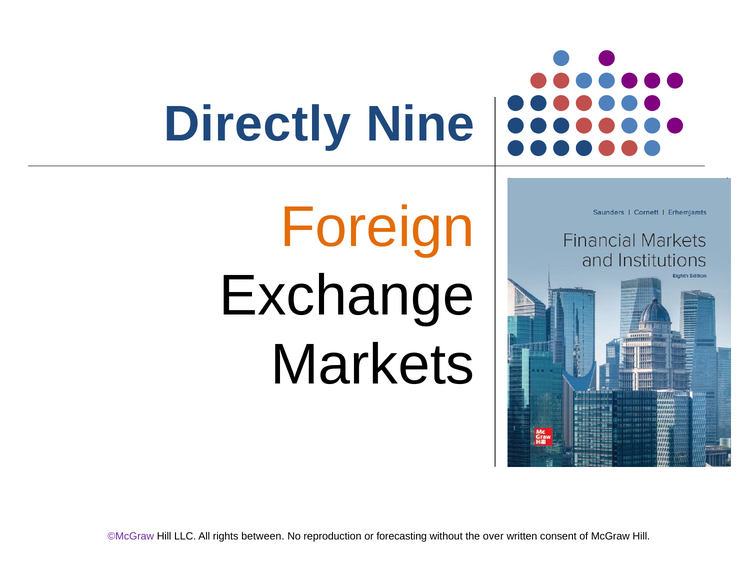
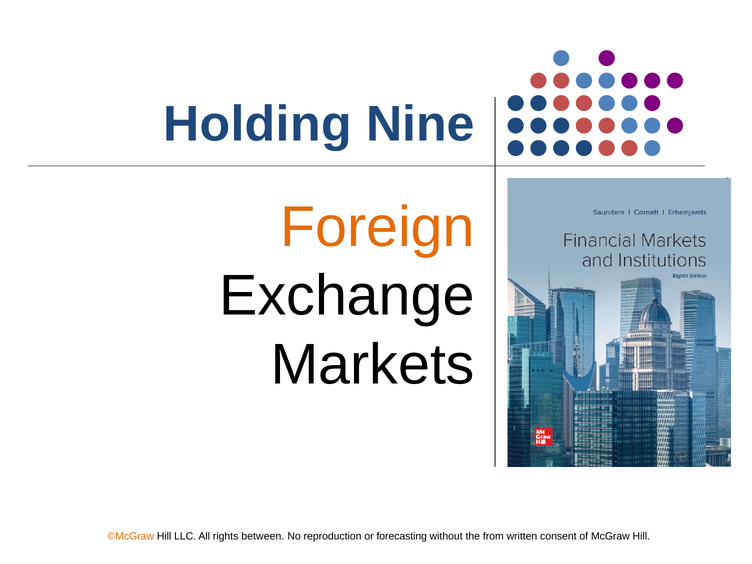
Directly: Directly -> Holding
©McGraw colour: purple -> orange
over: over -> from
